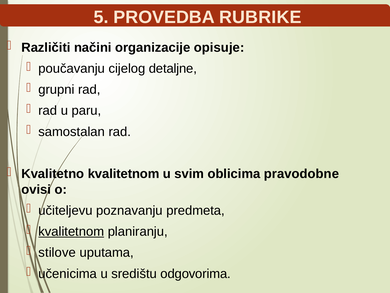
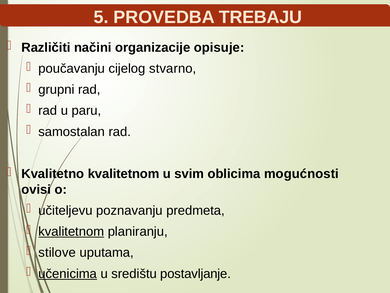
RUBRIKE: RUBRIKE -> TREBAJU
detaljne: detaljne -> stvarno
pravodobne: pravodobne -> mogućnosti
učenicima underline: none -> present
odgovorima: odgovorima -> postavljanje
